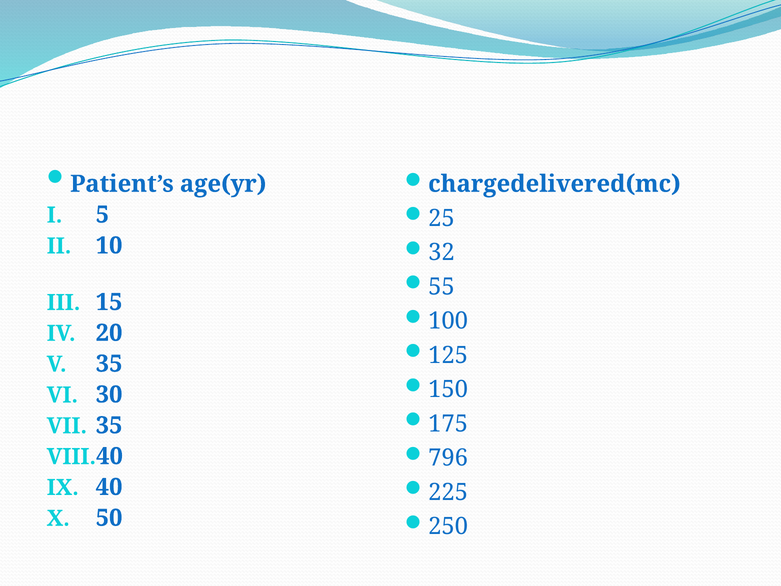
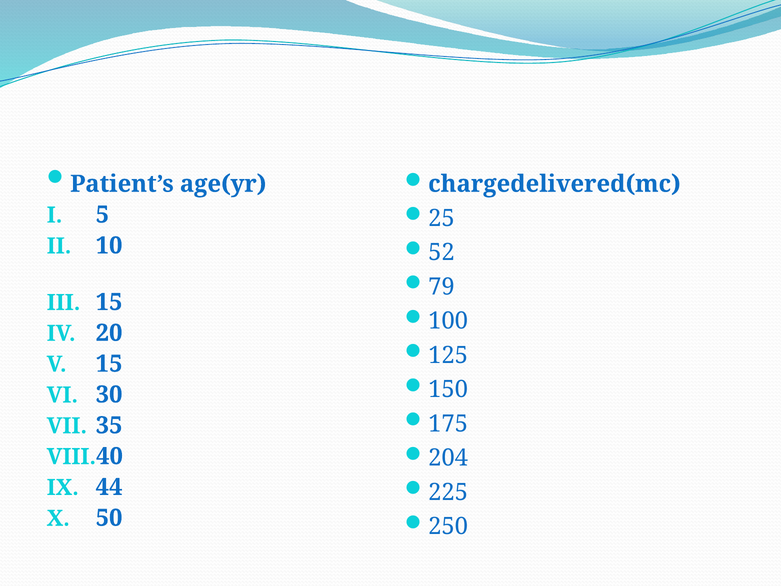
32: 32 -> 52
55: 55 -> 79
35 at (109, 364): 35 -> 15
796: 796 -> 204
40: 40 -> 44
